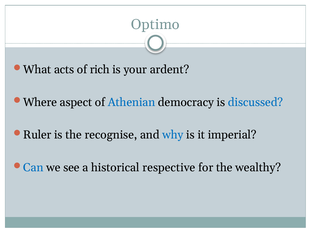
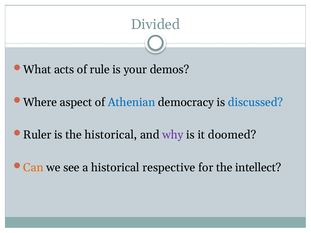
Optimo: Optimo -> Divided
rich: rich -> rule
ardent: ardent -> demos
the recognise: recognise -> historical
why colour: blue -> purple
imperial: imperial -> doomed
Can colour: blue -> orange
wealthy: wealthy -> intellect
